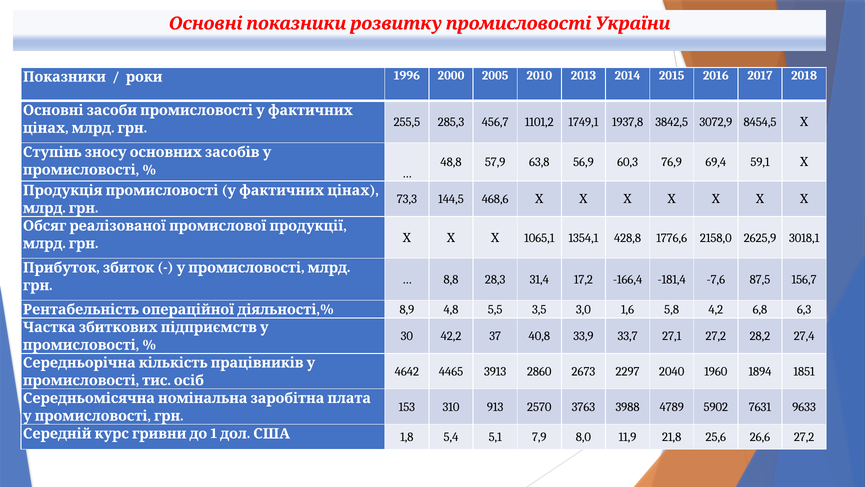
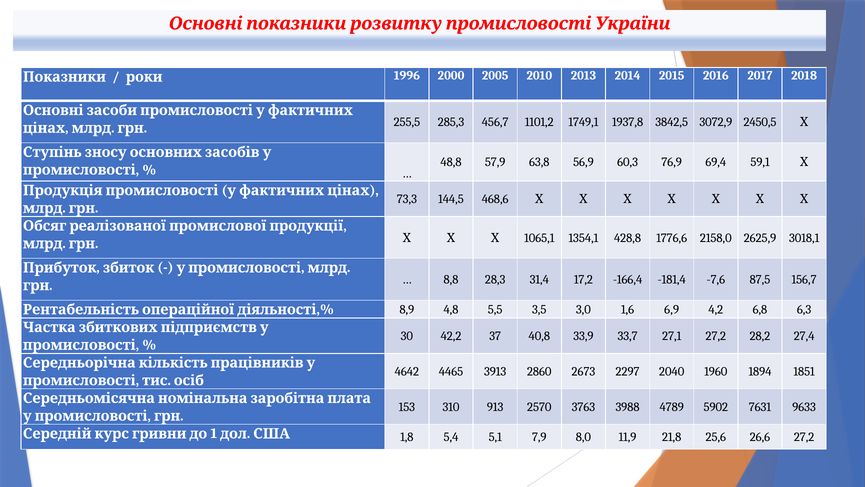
8454,5: 8454,5 -> 2450,5
5,8: 5,8 -> 6,9
